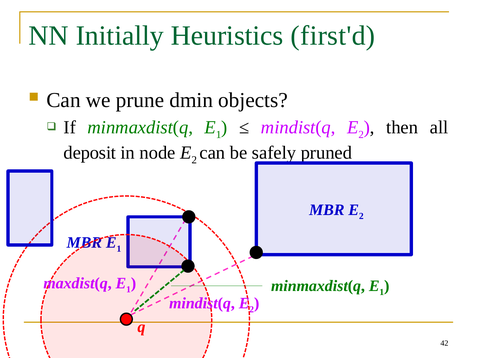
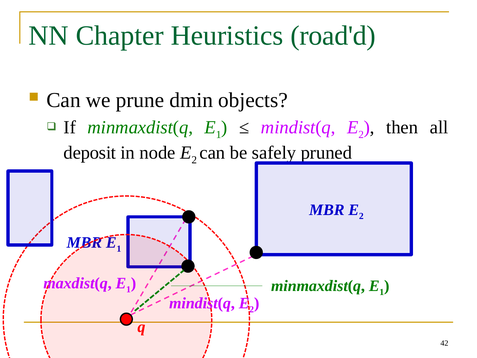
Initially: Initially -> Chapter
first'd: first'd -> road'd
